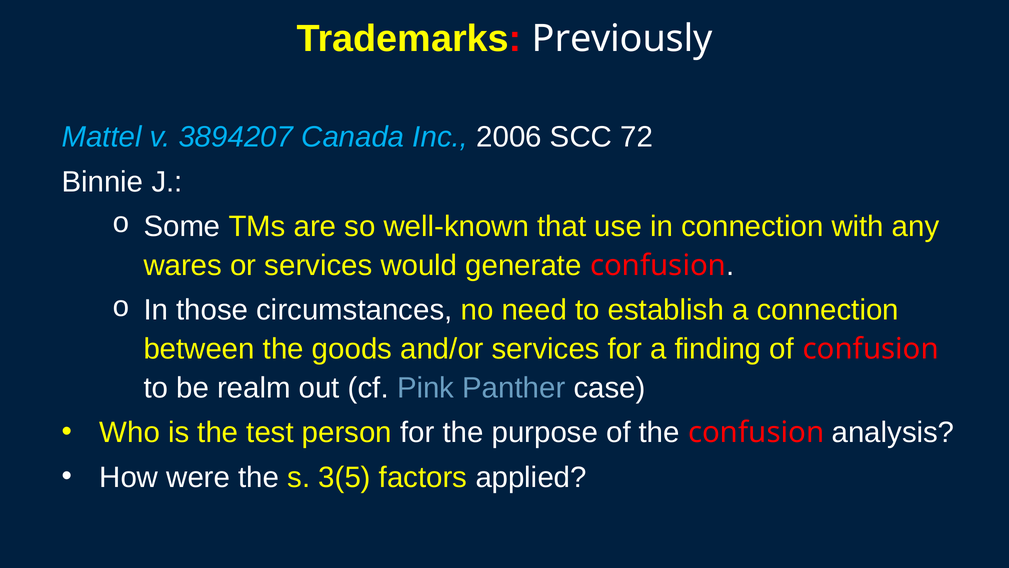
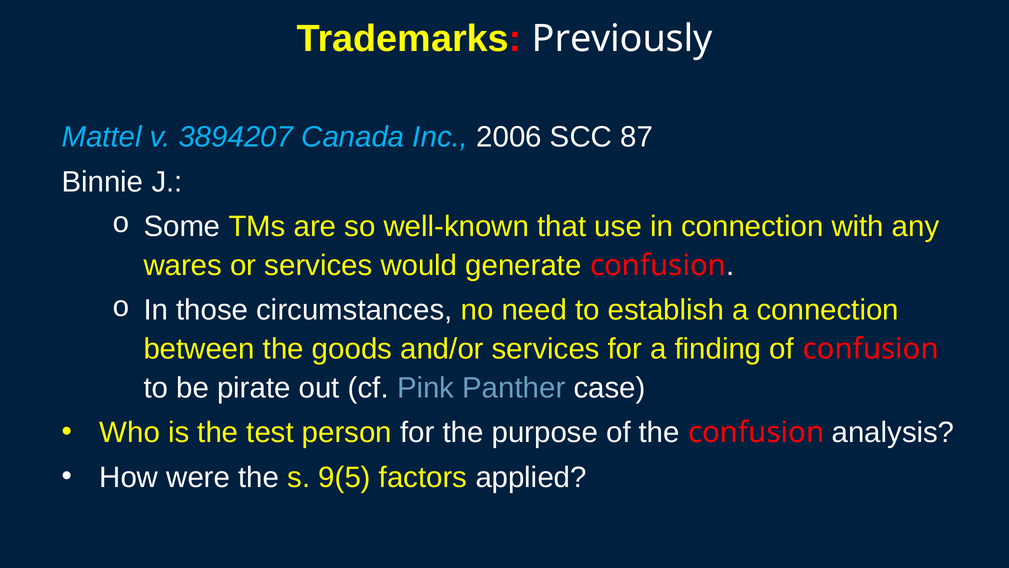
72: 72 -> 87
realm: realm -> pirate
3(5: 3(5 -> 9(5
